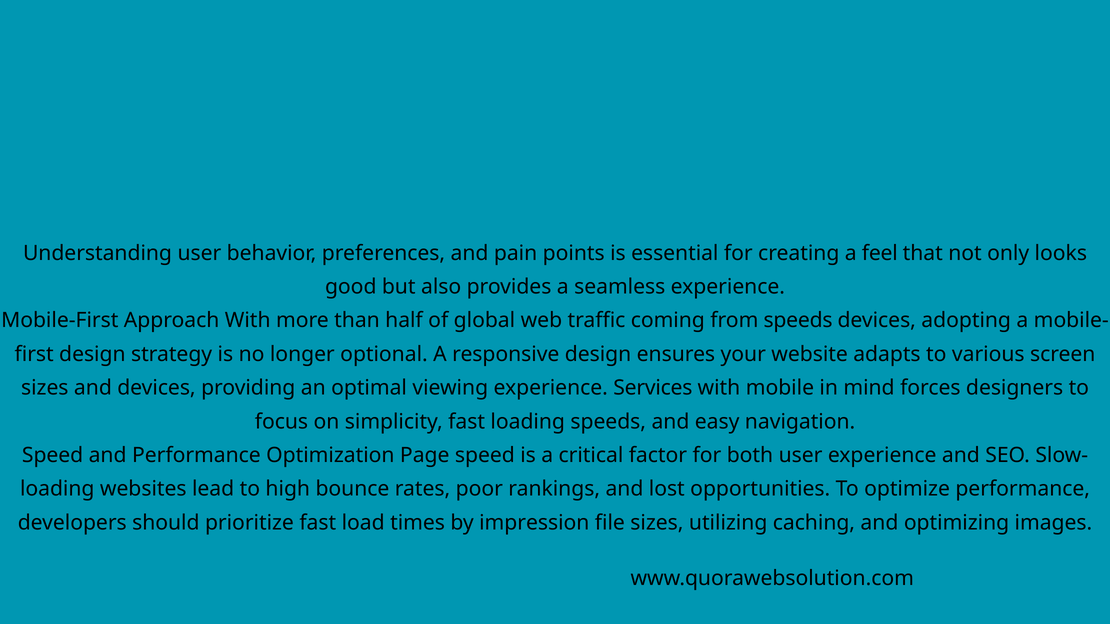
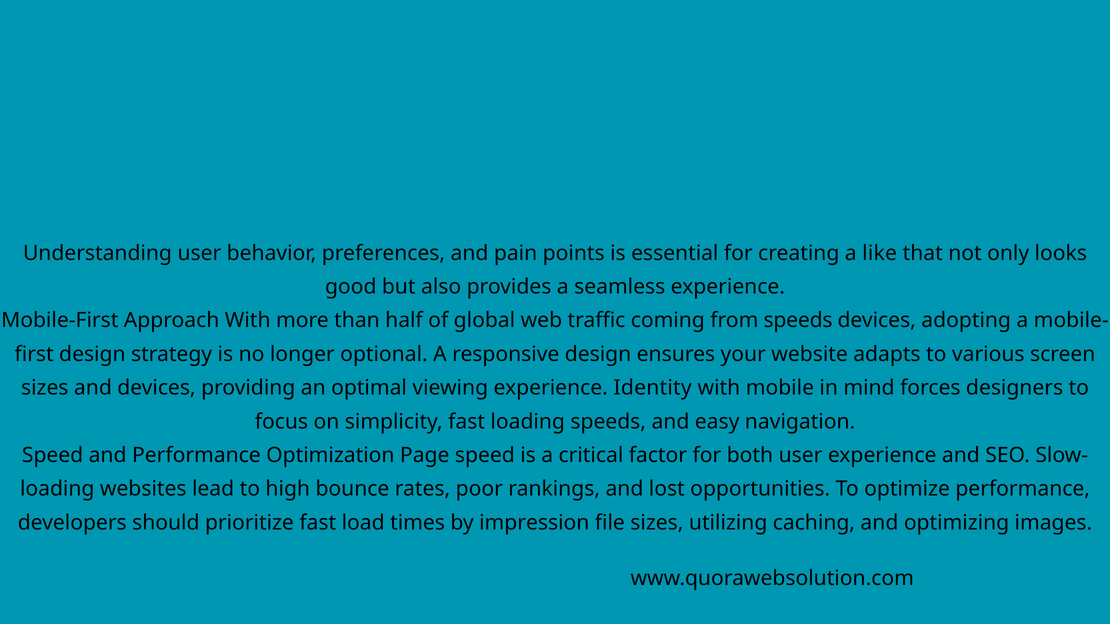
feel: feel -> like
Services: Services -> Identity
